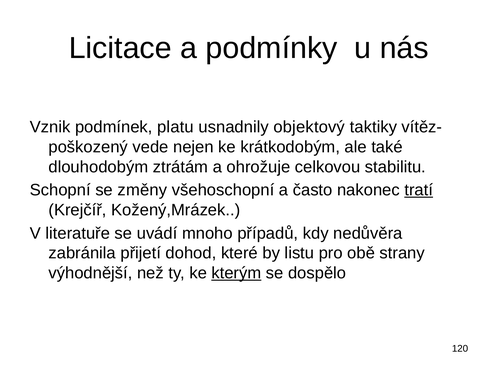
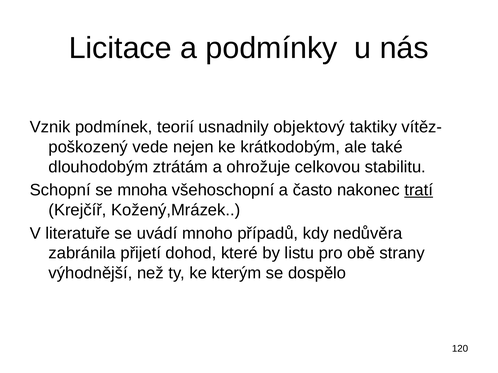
platu: platu -> teorií
změny: změny -> mnoha
kterým underline: present -> none
